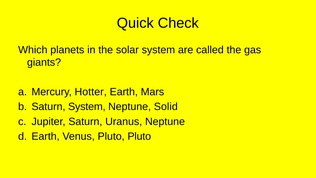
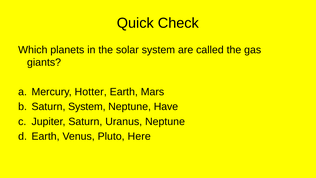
Solid: Solid -> Have
Pluto Pluto: Pluto -> Here
